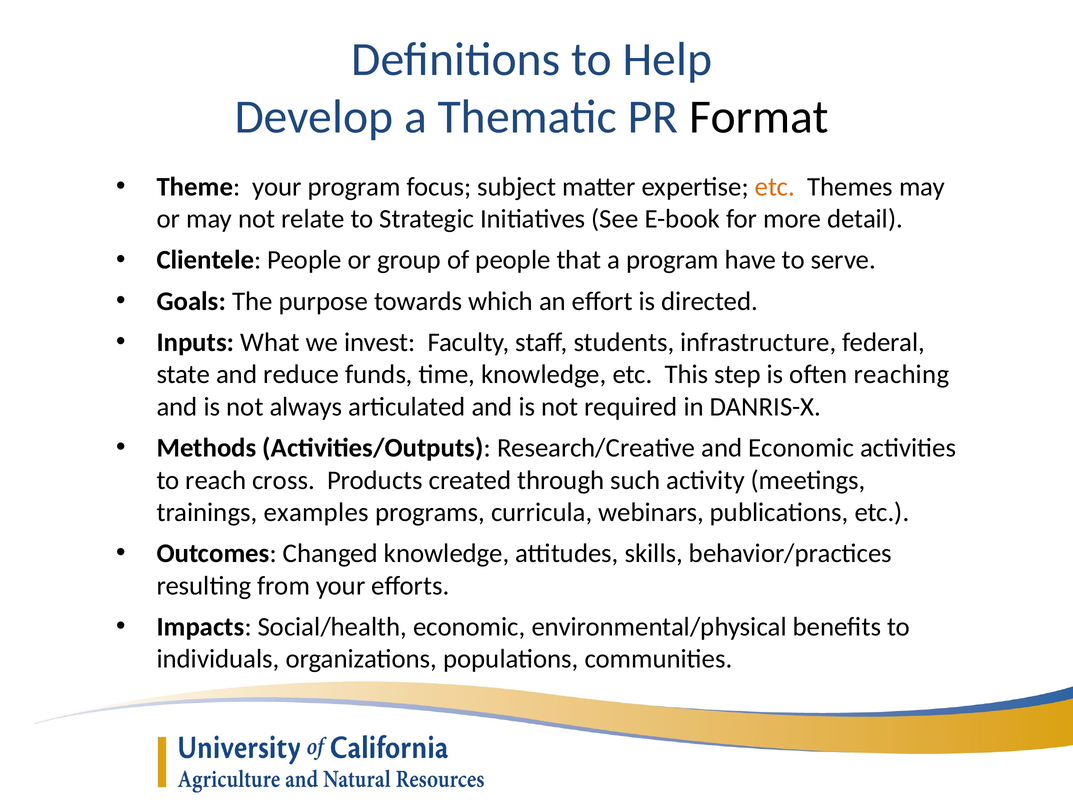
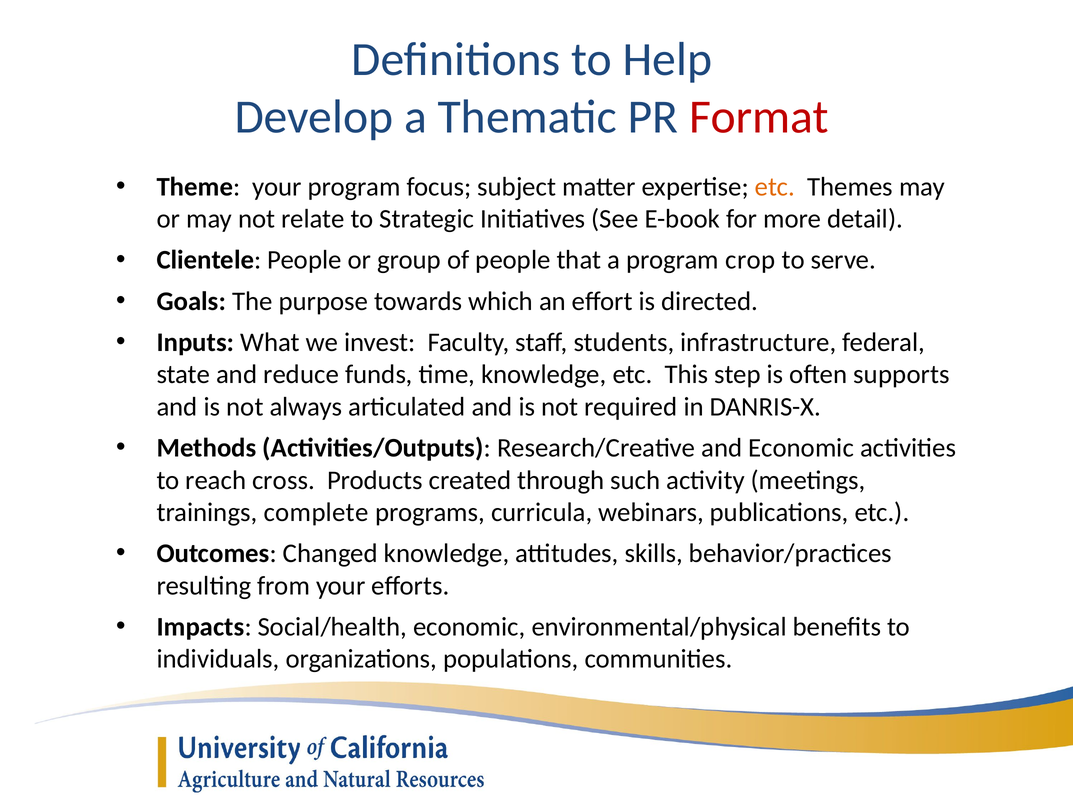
Format colour: black -> red
have: have -> crop
reaching: reaching -> supports
examples: examples -> complete
